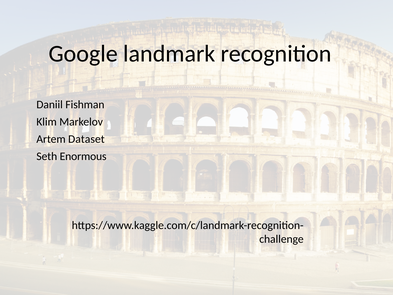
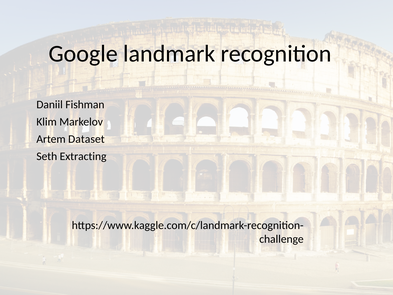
Enormous: Enormous -> Extracting
